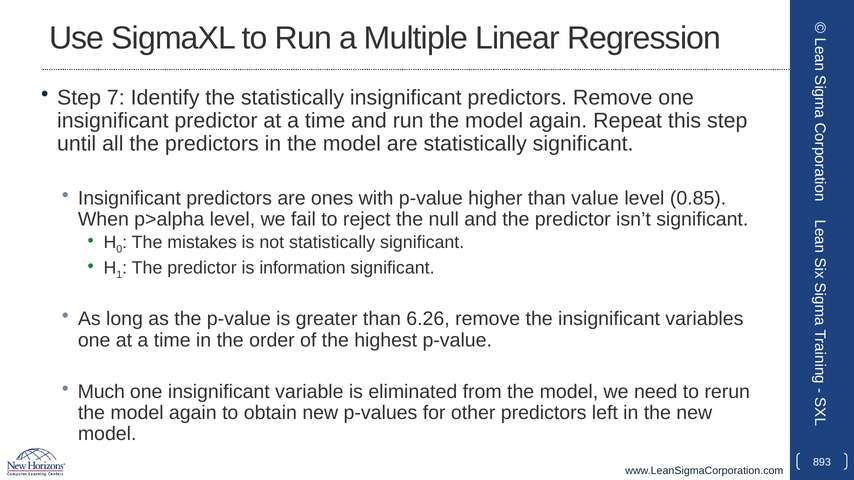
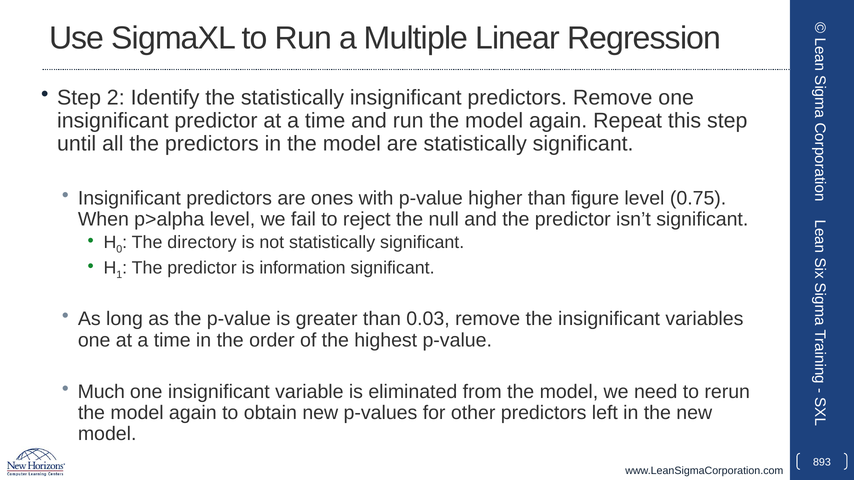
7: 7 -> 2
value: value -> figure
0.85: 0.85 -> 0.75
mistakes: mistakes -> directory
6.26: 6.26 -> 0.03
